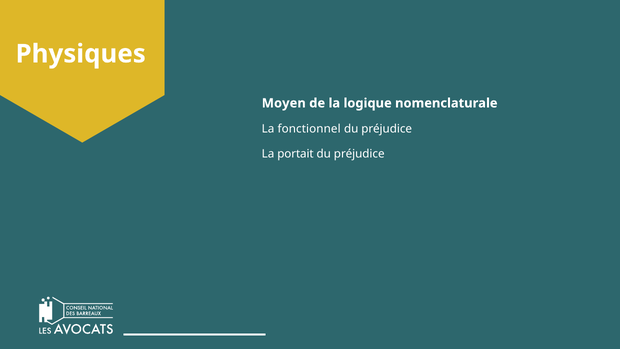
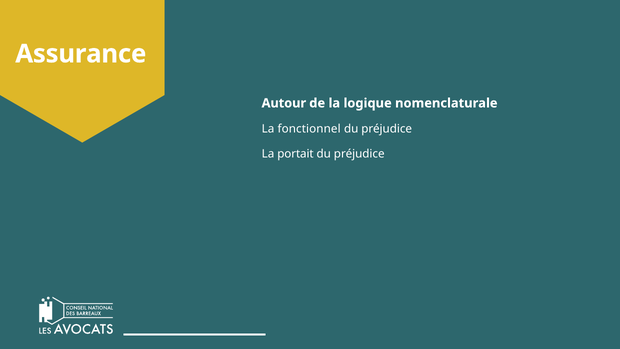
Physiques: Physiques -> Assurance
Moyen: Moyen -> Autour
